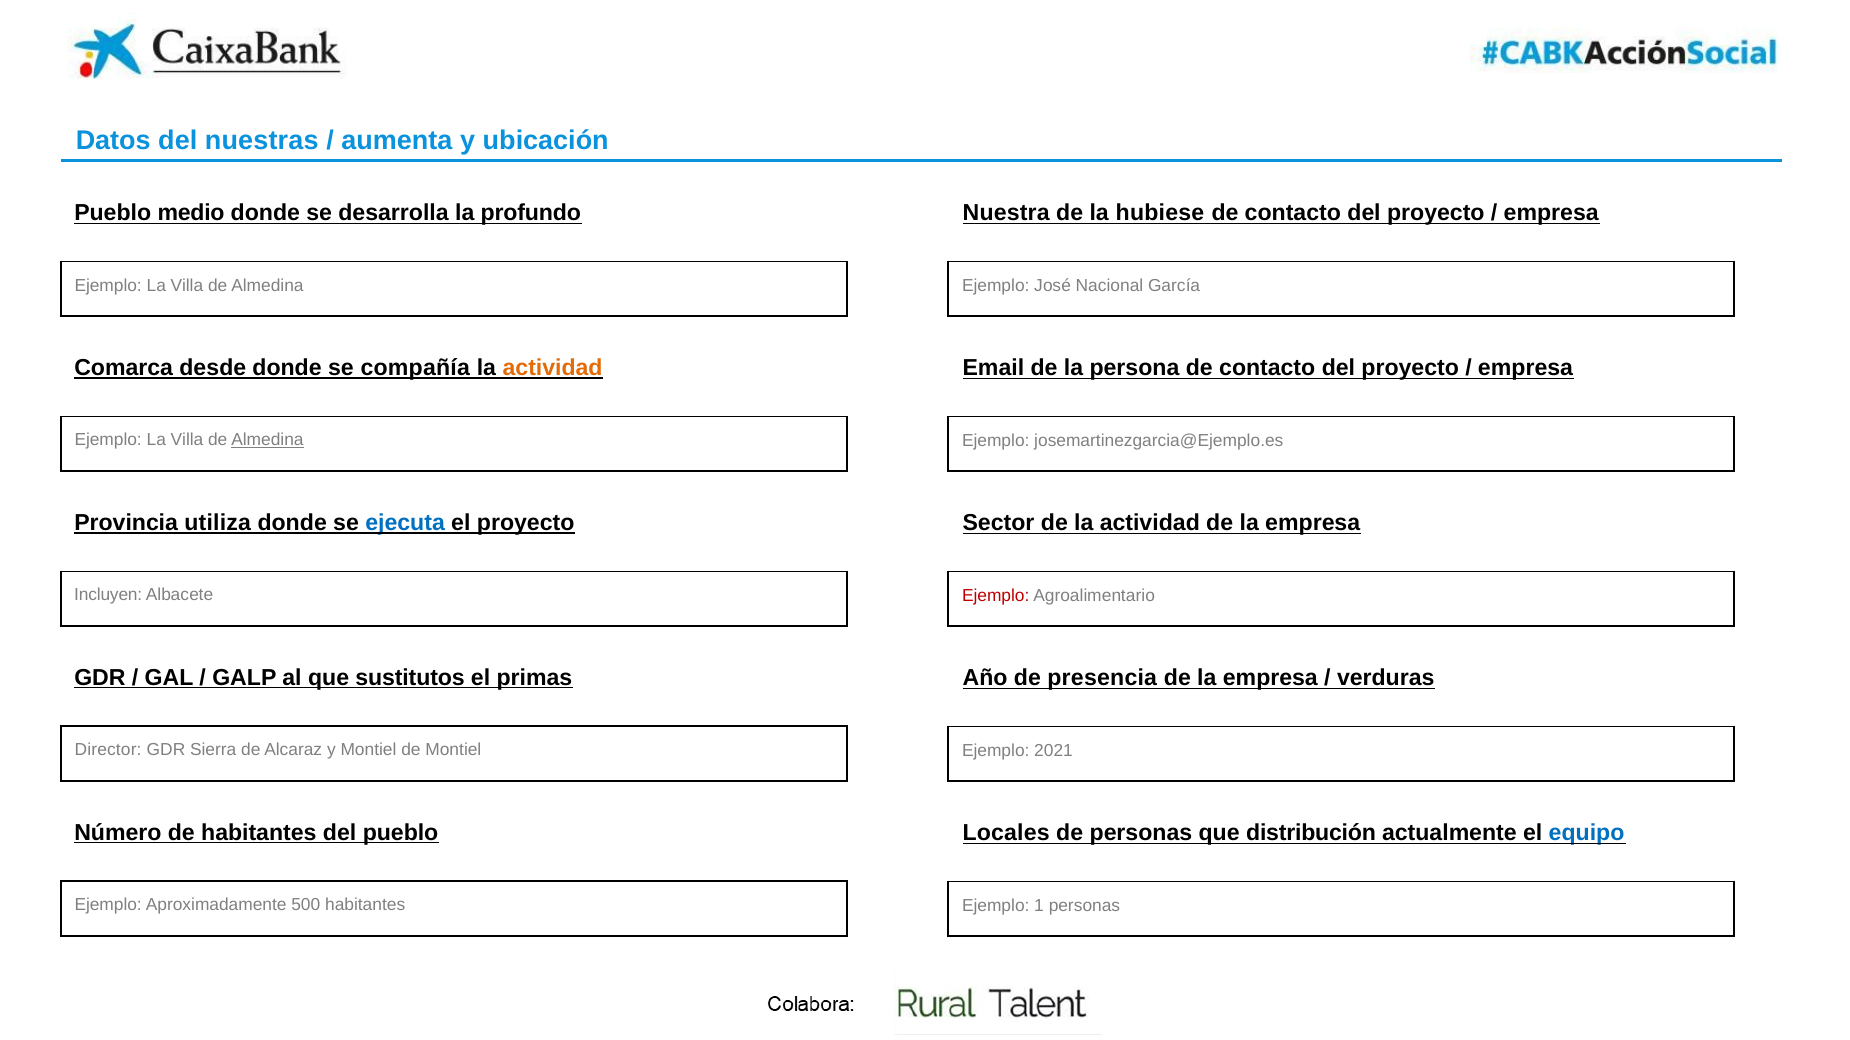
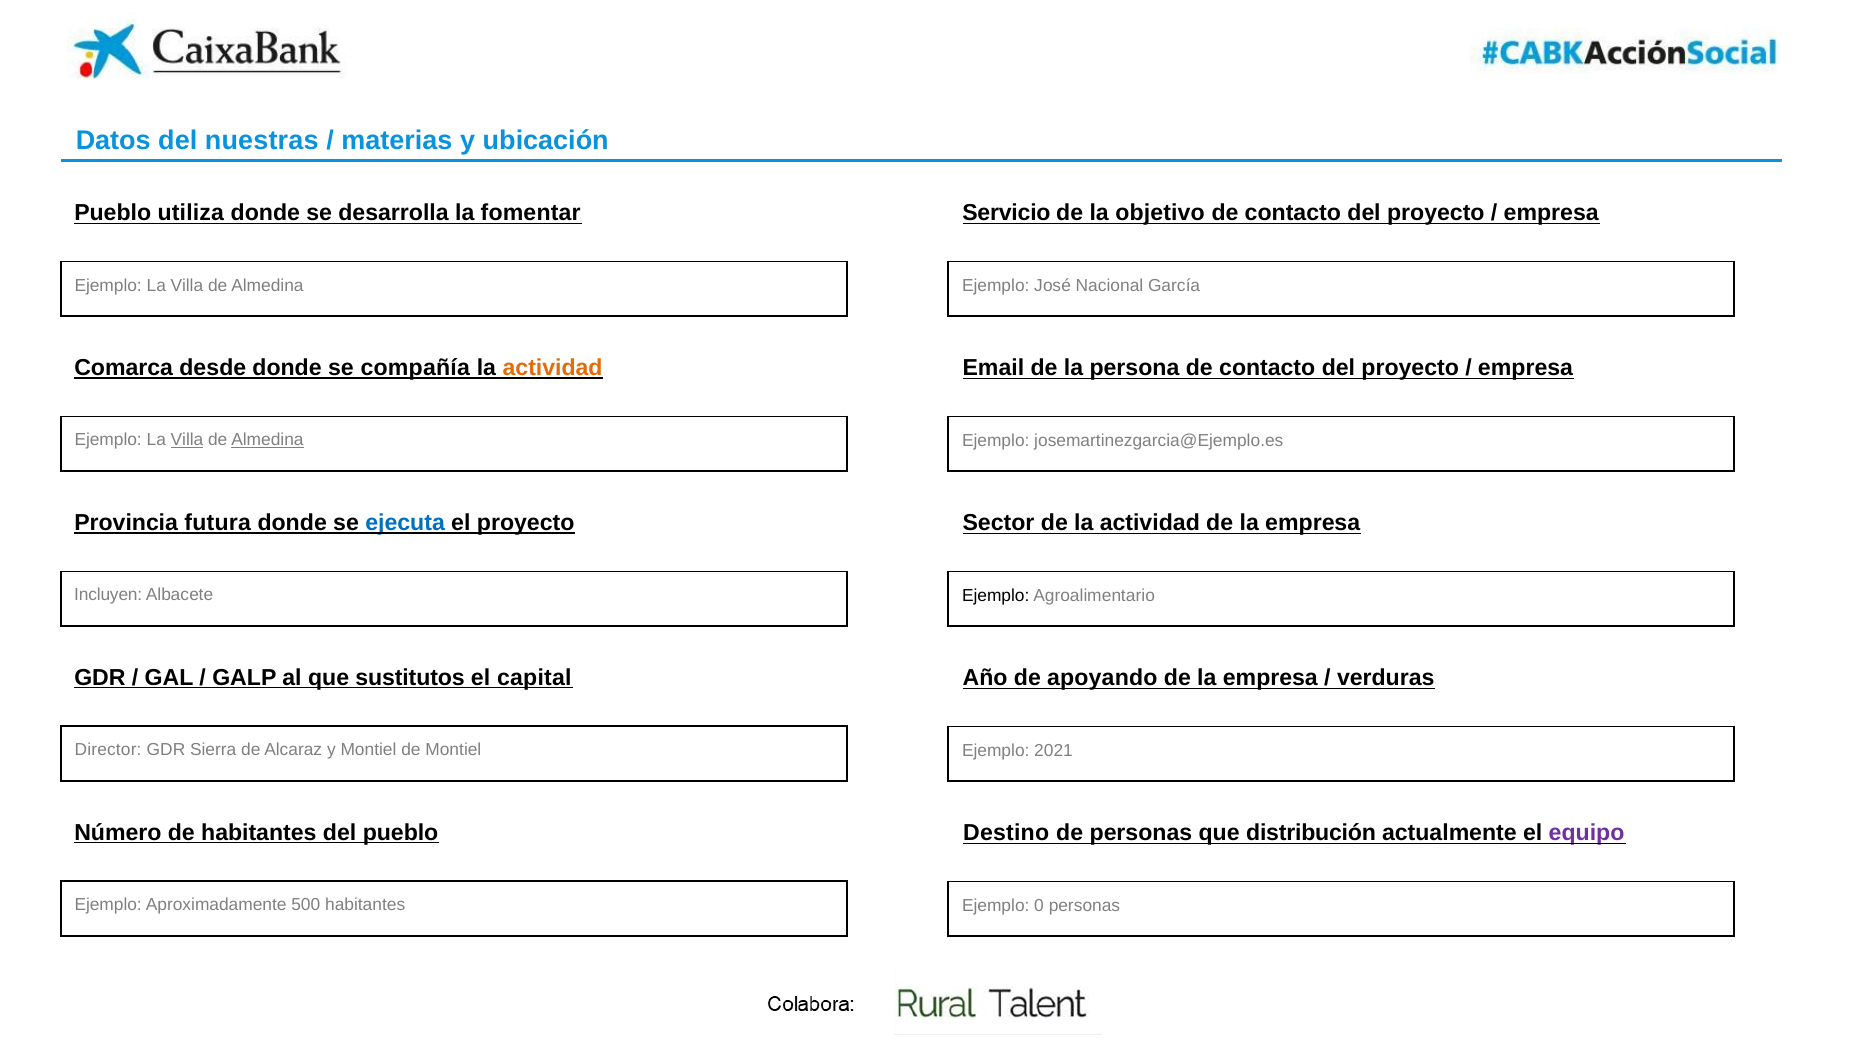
aumenta: aumenta -> materias
medio: medio -> utiliza
profundo: profundo -> fomentar
Nuestra: Nuestra -> Servicio
hubiese: hubiese -> objetivo
Villa at (187, 441) underline: none -> present
utiliza: utiliza -> futura
Ejemplo at (996, 596) colour: red -> black
primas: primas -> capital
presencia: presencia -> apoyando
Locales: Locales -> Destino
equipo colour: blue -> purple
1: 1 -> 0
